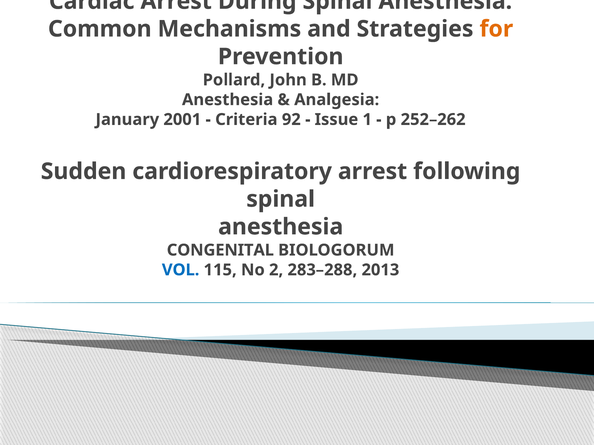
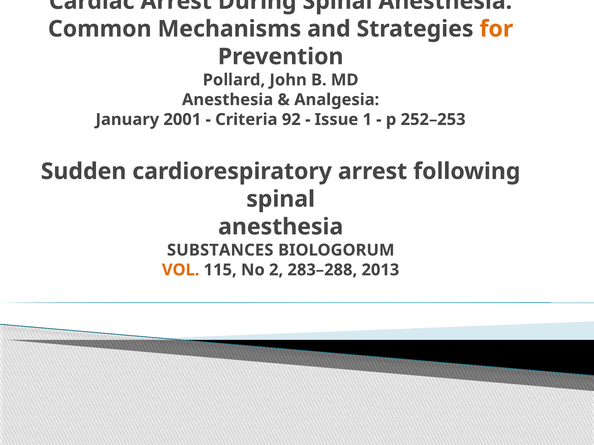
252–262: 252–262 -> 252–253
CONGENITAL: CONGENITAL -> SUBSTANCES
VOL colour: blue -> orange
